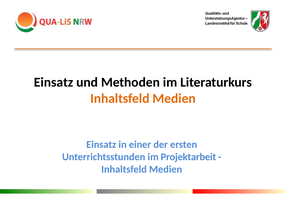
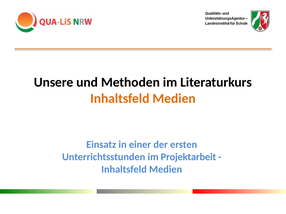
Einsatz at (54, 82): Einsatz -> Unsere
